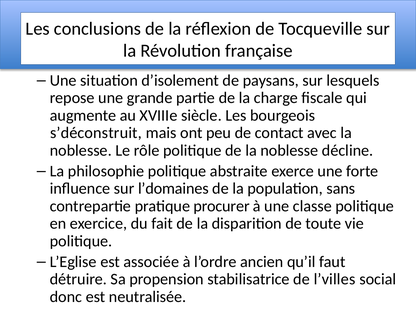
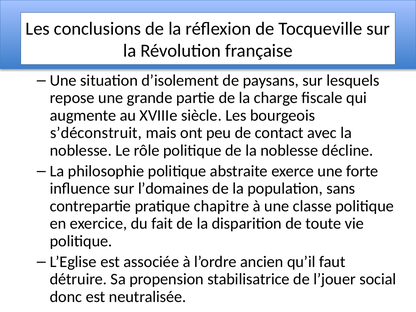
procurer: procurer -> chapitre
l’villes: l’villes -> l’jouer
